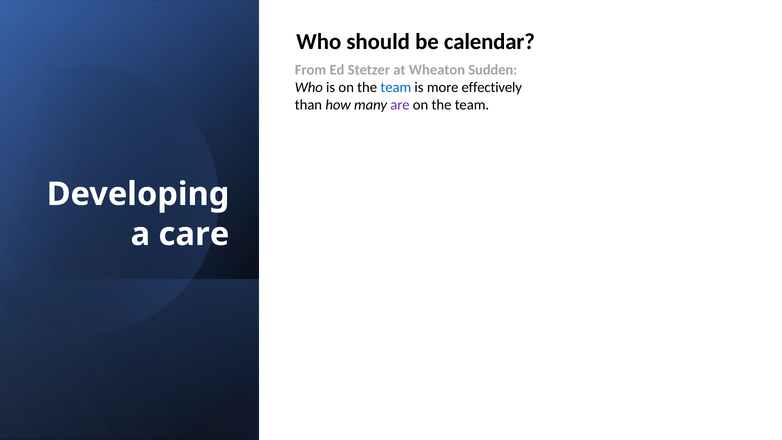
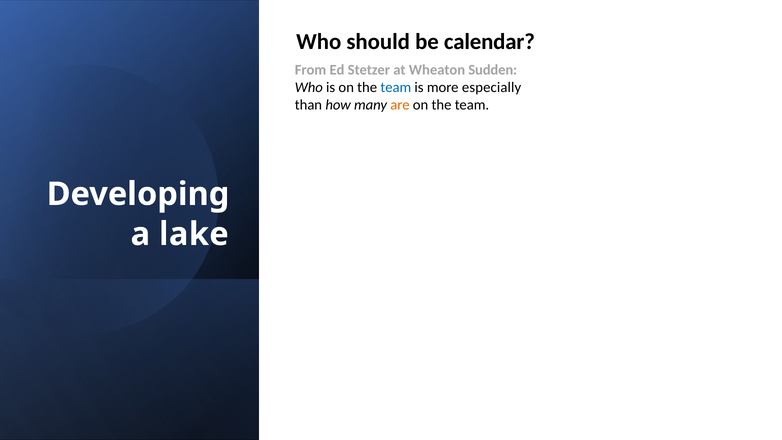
effectively: effectively -> especially
are colour: purple -> orange
care: care -> lake
